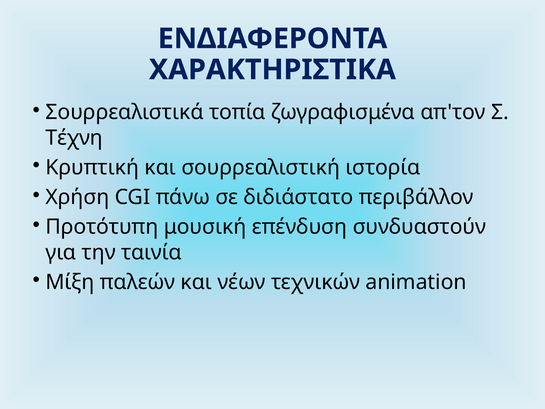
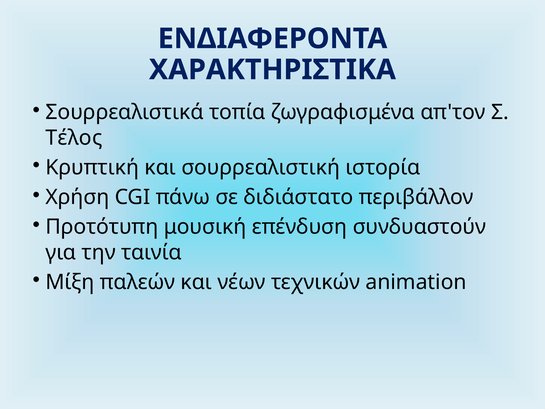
Τέχνη: Τέχνη -> Τέλος
